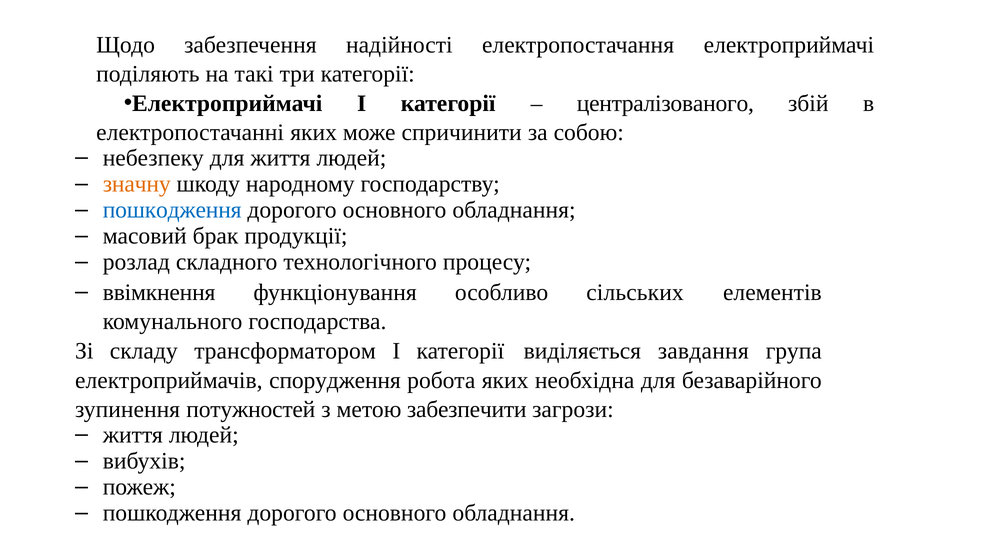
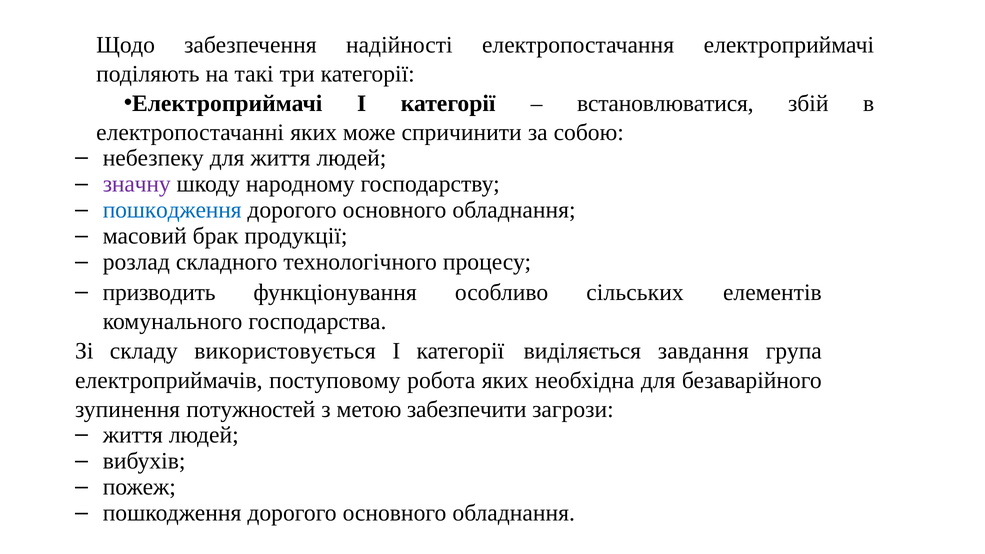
централізованого: централізованого -> встановлюватися
значну colour: orange -> purple
ввімкнення: ввімкнення -> призводить
трансформатором: трансформатором -> використовується
спорудження: спорудження -> поступовому
